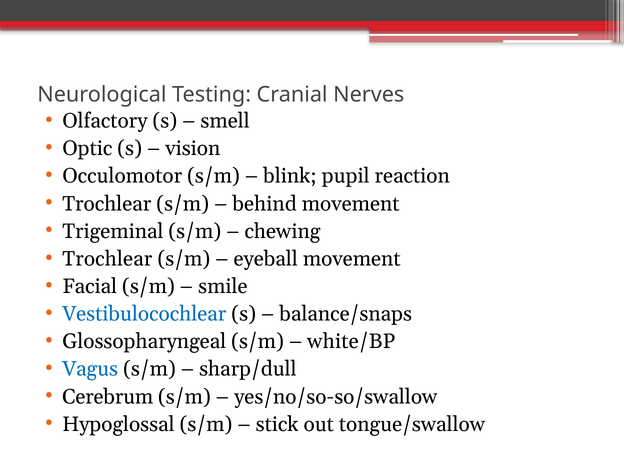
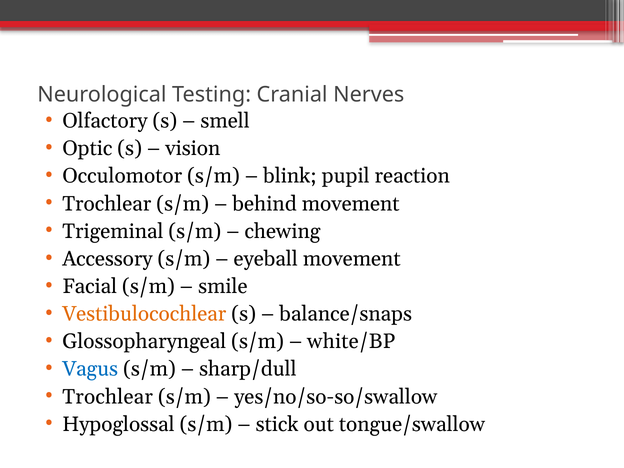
Trochlear at (107, 259): Trochlear -> Accessory
Vestibulocochlear colour: blue -> orange
Cerebrum at (108, 397): Cerebrum -> Trochlear
